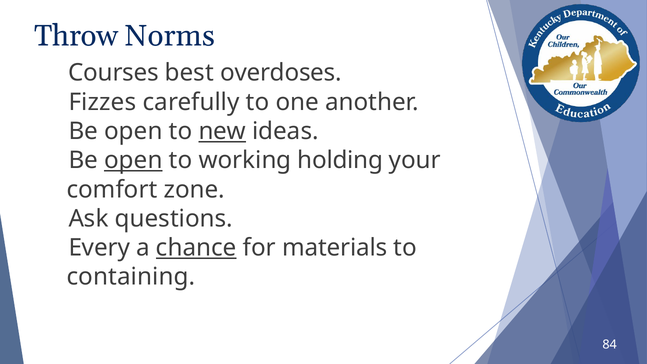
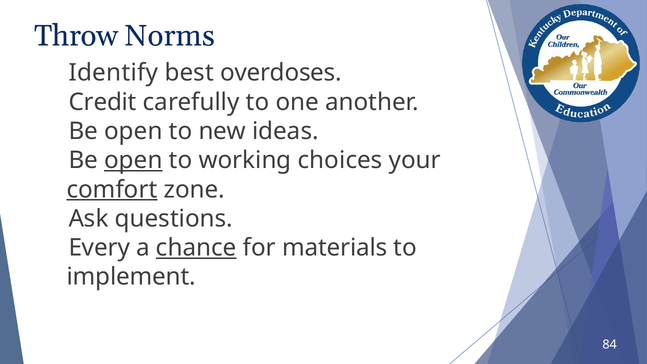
Courses: Courses -> Identify
Fizzes: Fizzes -> Credit
new underline: present -> none
holding: holding -> choices
comfort underline: none -> present
containing: containing -> implement
